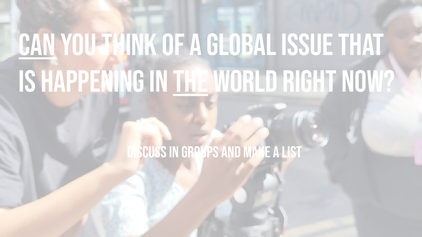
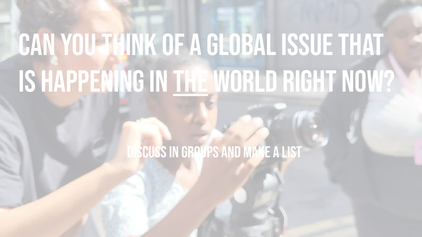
Can underline: present -> none
